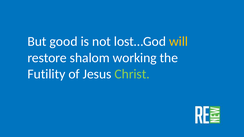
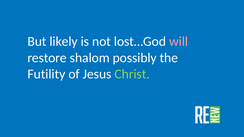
good: good -> likely
will colour: yellow -> pink
working: working -> possibly
